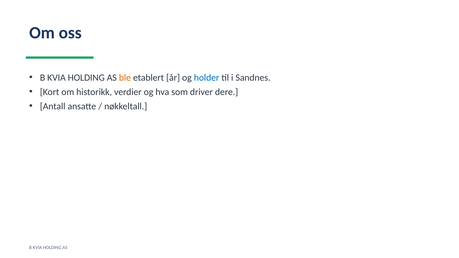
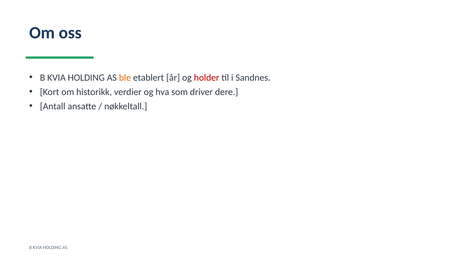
holder colour: blue -> red
